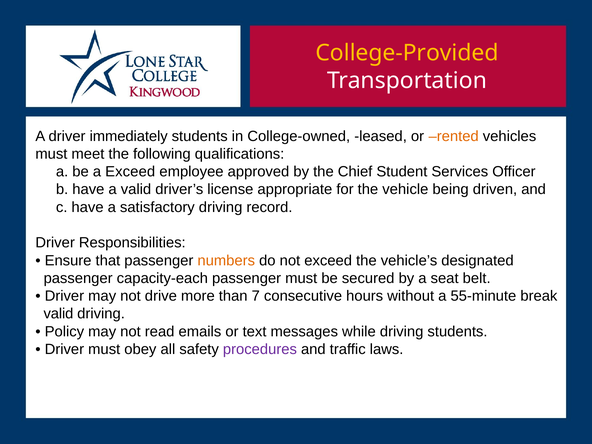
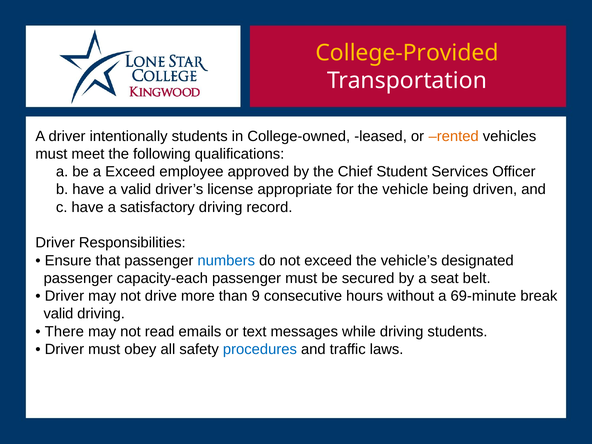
immediately: immediately -> intentionally
numbers colour: orange -> blue
7: 7 -> 9
55-minute: 55-minute -> 69-minute
Policy: Policy -> There
procedures colour: purple -> blue
